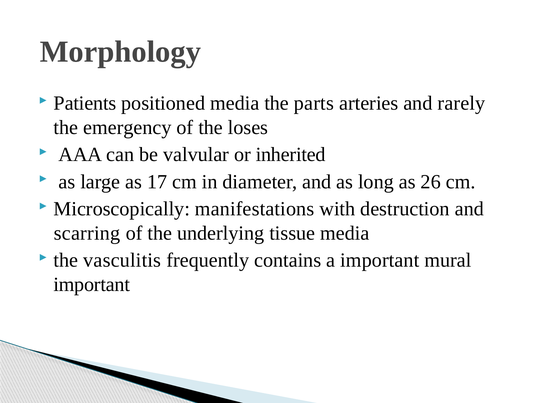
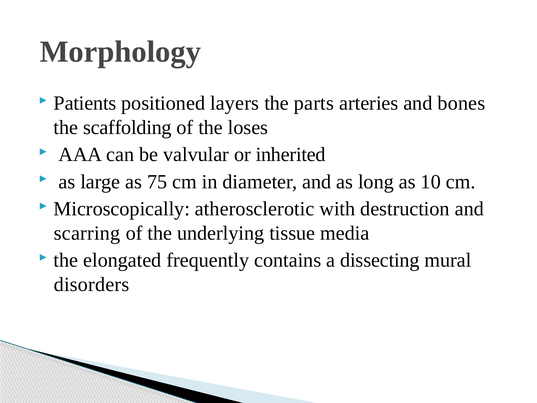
positioned media: media -> layers
rarely: rarely -> bones
emergency: emergency -> scaffolding
17: 17 -> 75
26: 26 -> 10
manifestations: manifestations -> atherosclerotic
vasculitis: vasculitis -> elongated
a important: important -> dissecting
important at (92, 284): important -> disorders
